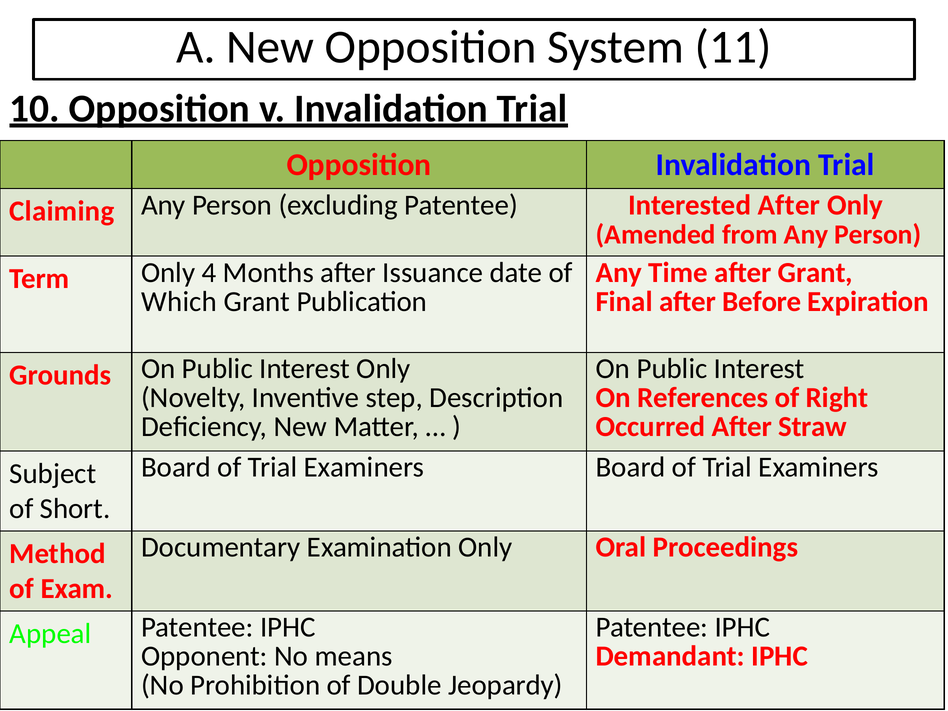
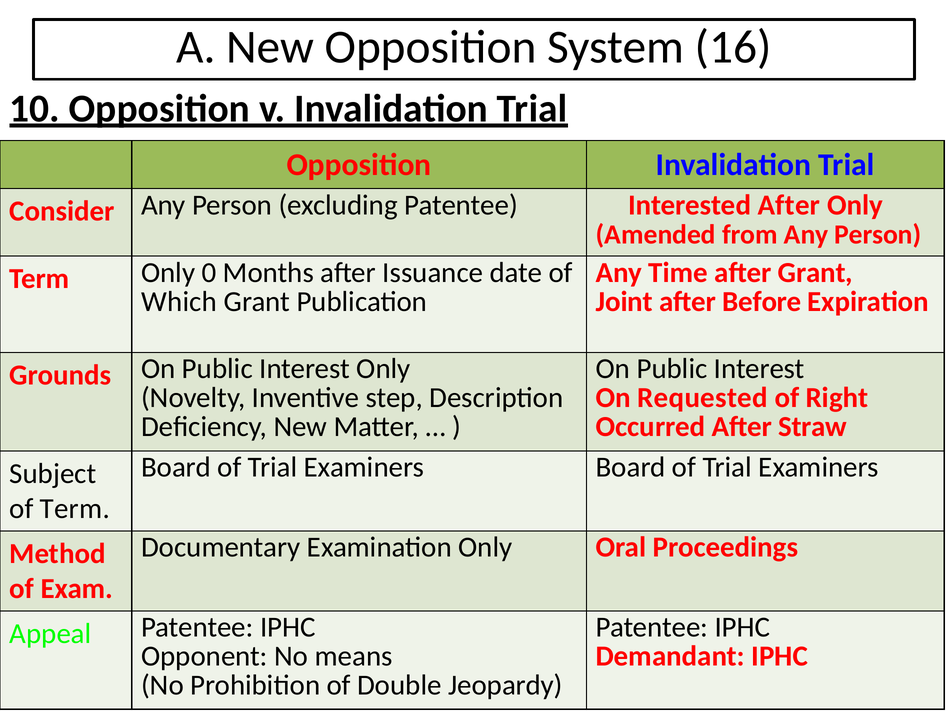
11: 11 -> 16
Claiming: Claiming -> Consider
4: 4 -> 0
Final: Final -> Joint
References: References -> Requested
of Short: Short -> Term
